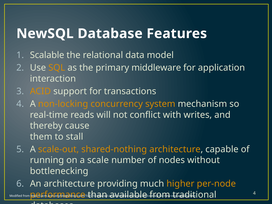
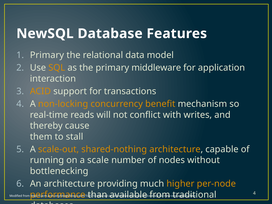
Scalable at (47, 55): Scalable -> Primary
system: system -> benefit
